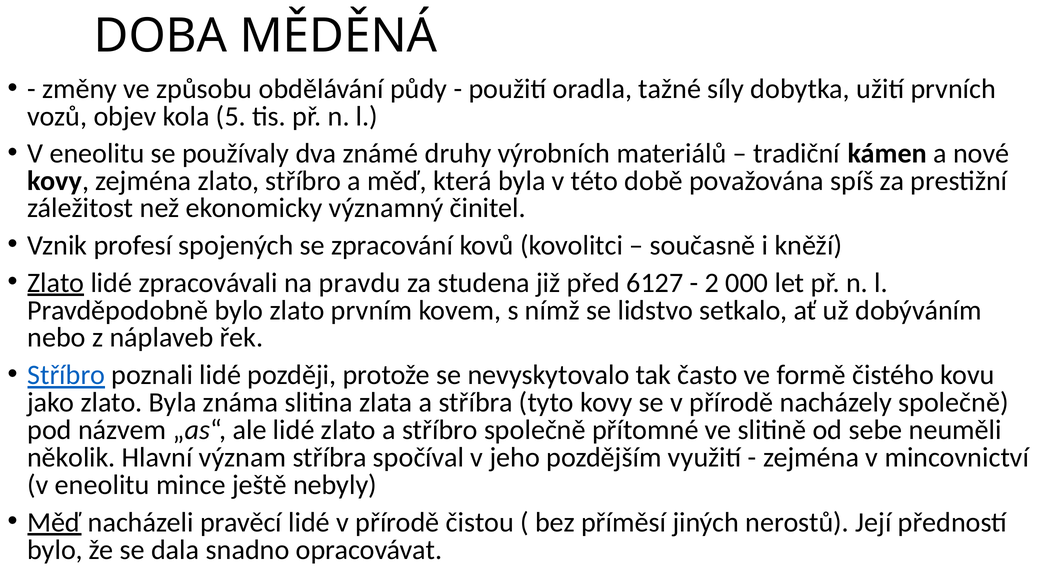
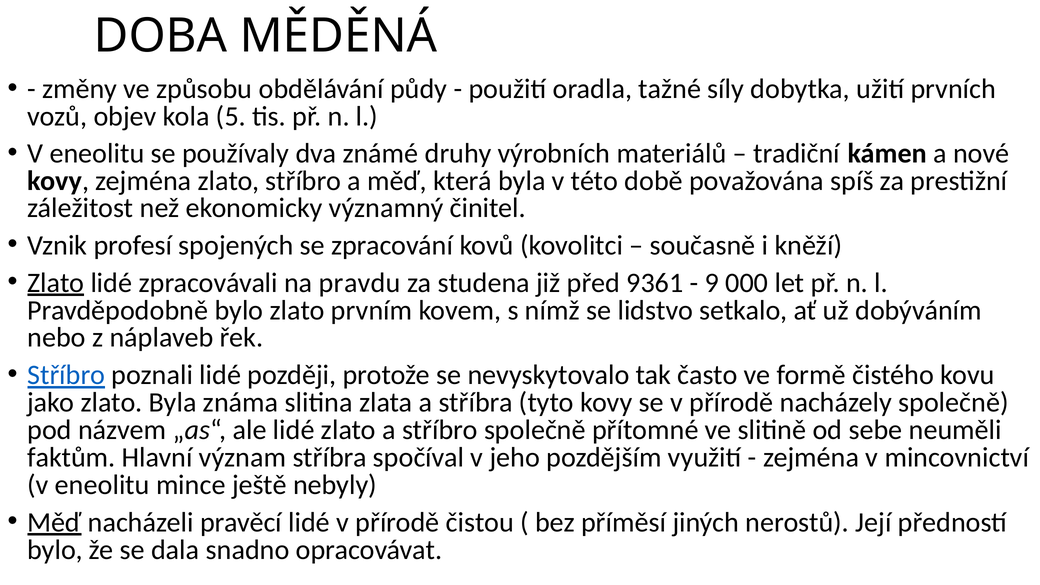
6127: 6127 -> 9361
2: 2 -> 9
několik: několik -> faktům
